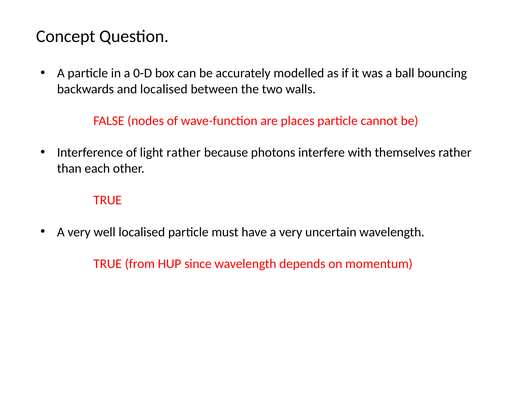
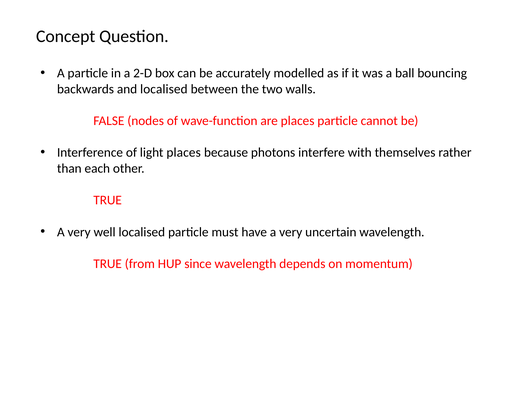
0-D: 0-D -> 2-D
light rather: rather -> places
